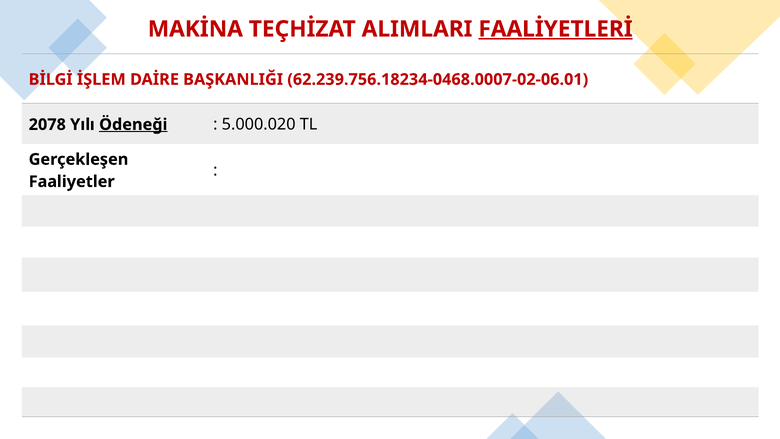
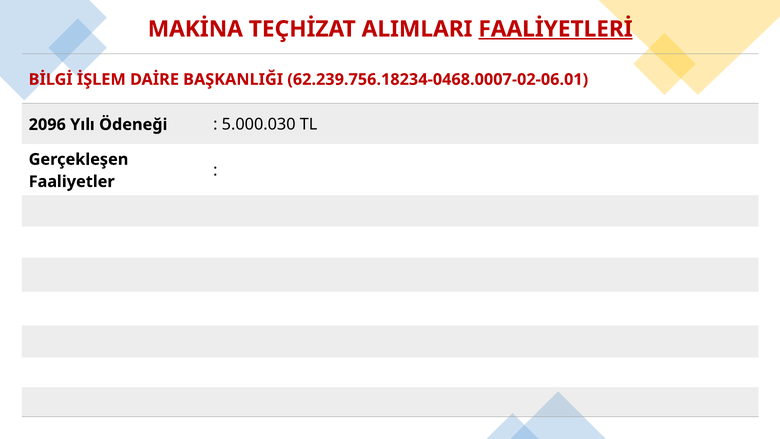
2078: 2078 -> 2096
Ödeneği underline: present -> none
5.000.020: 5.000.020 -> 5.000.030
